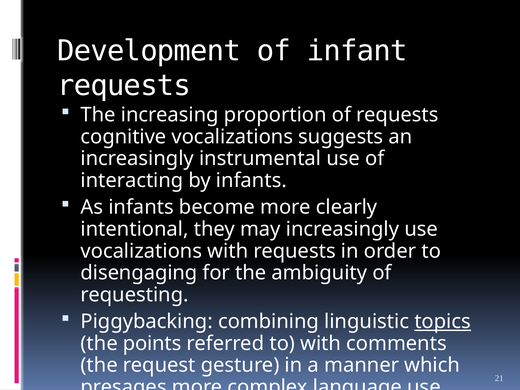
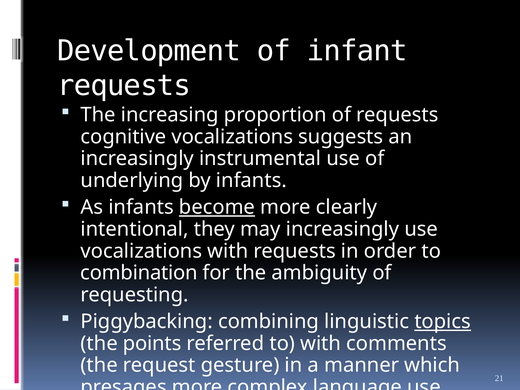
interacting: interacting -> underlying
become underline: none -> present
disengaging: disengaging -> combination
